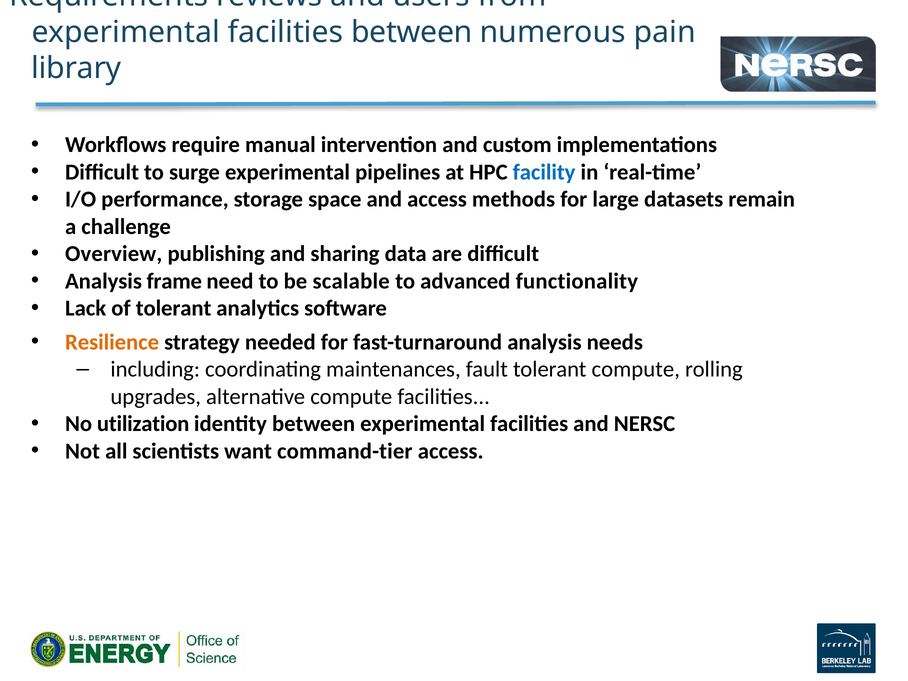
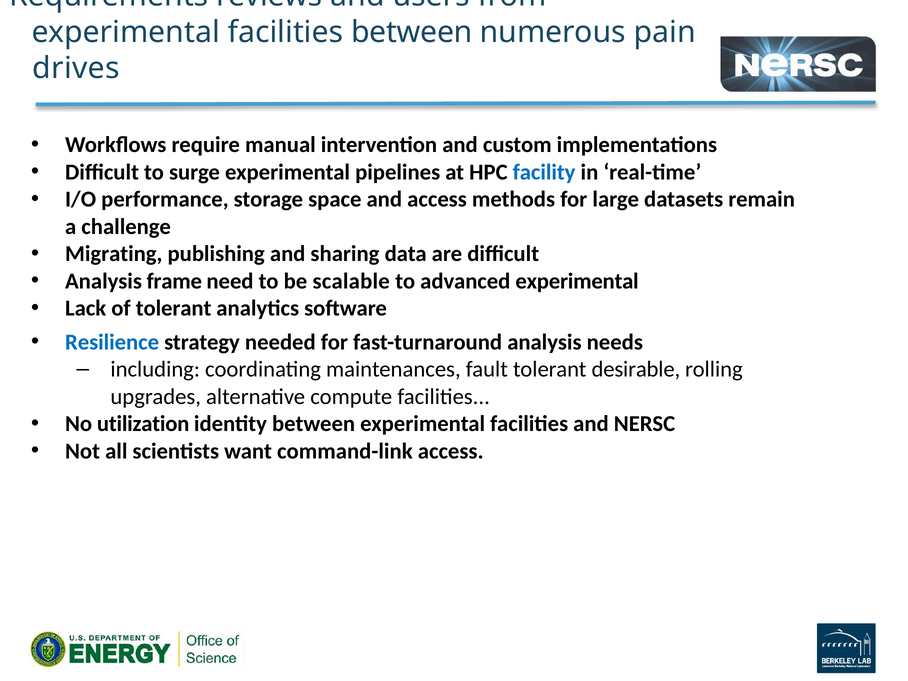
library: library -> drives
Overview: Overview -> Migrating
advanced functionality: functionality -> experimental
Resilience colour: orange -> blue
tolerant compute: compute -> desirable
command-tier: command-tier -> command-link
